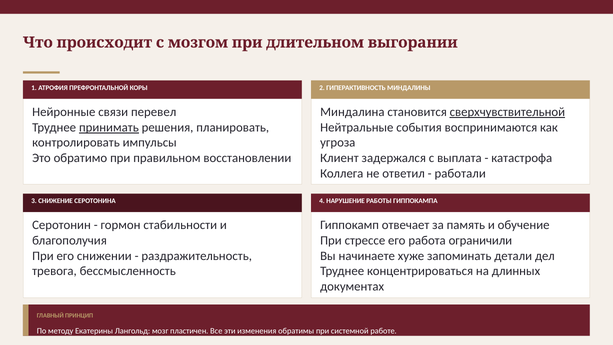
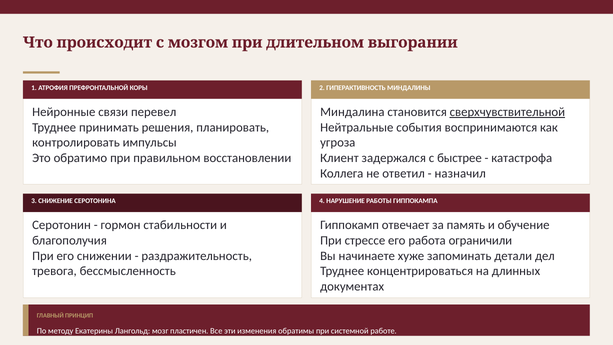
принимать underline: present -> none
выплата: выплата -> быстрее
работали: работали -> назначил
